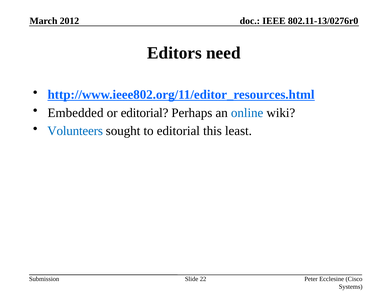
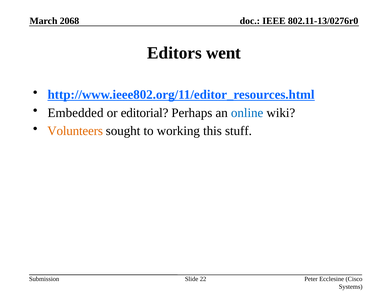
2012: 2012 -> 2068
need: need -> went
Volunteers colour: blue -> orange
to editorial: editorial -> working
least: least -> stuff
